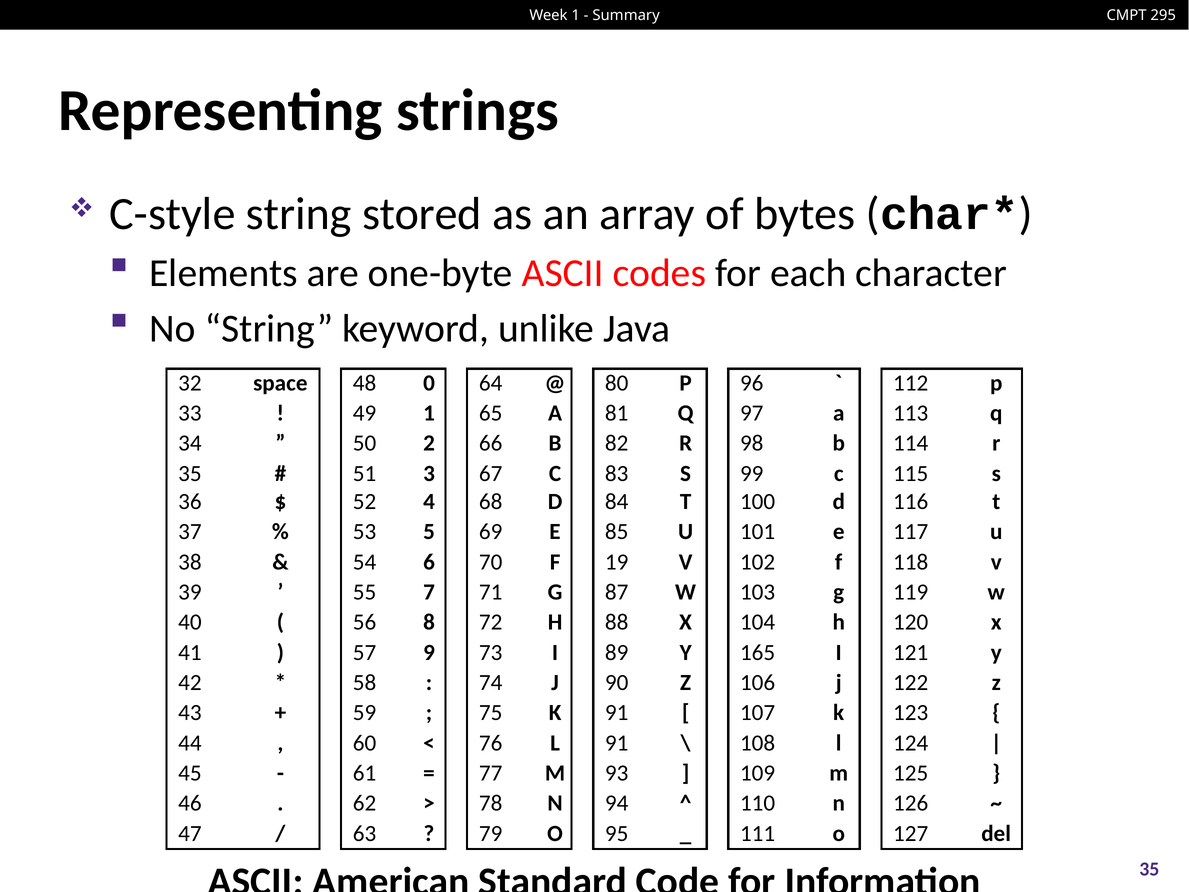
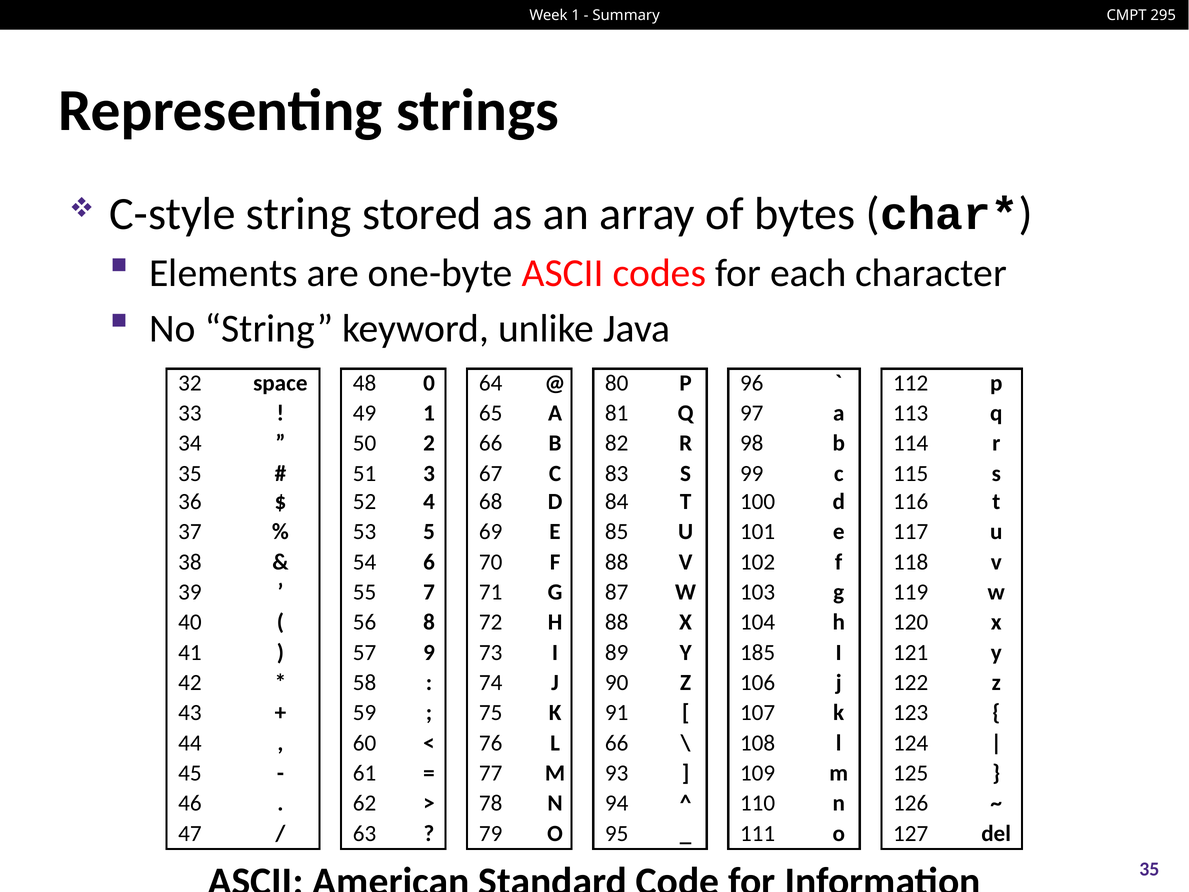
F 19: 19 -> 88
165: 165 -> 185
L 91: 91 -> 66
